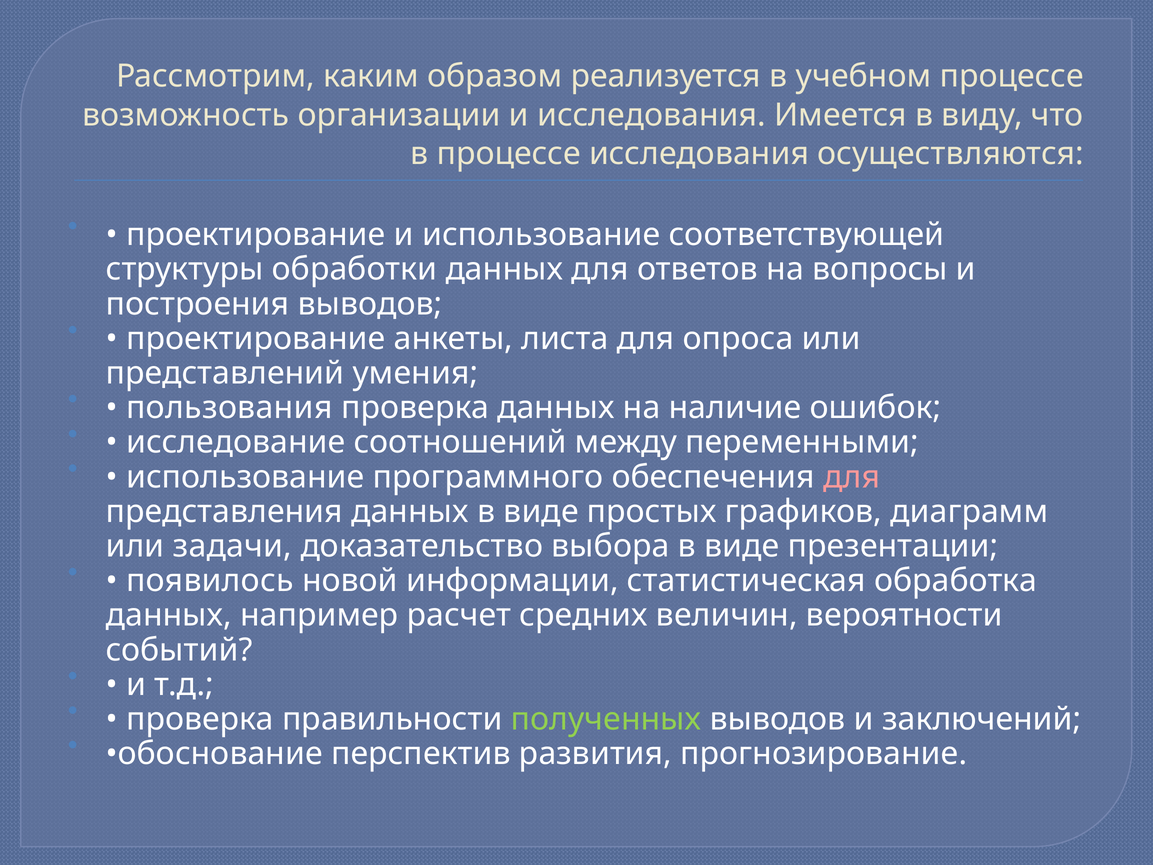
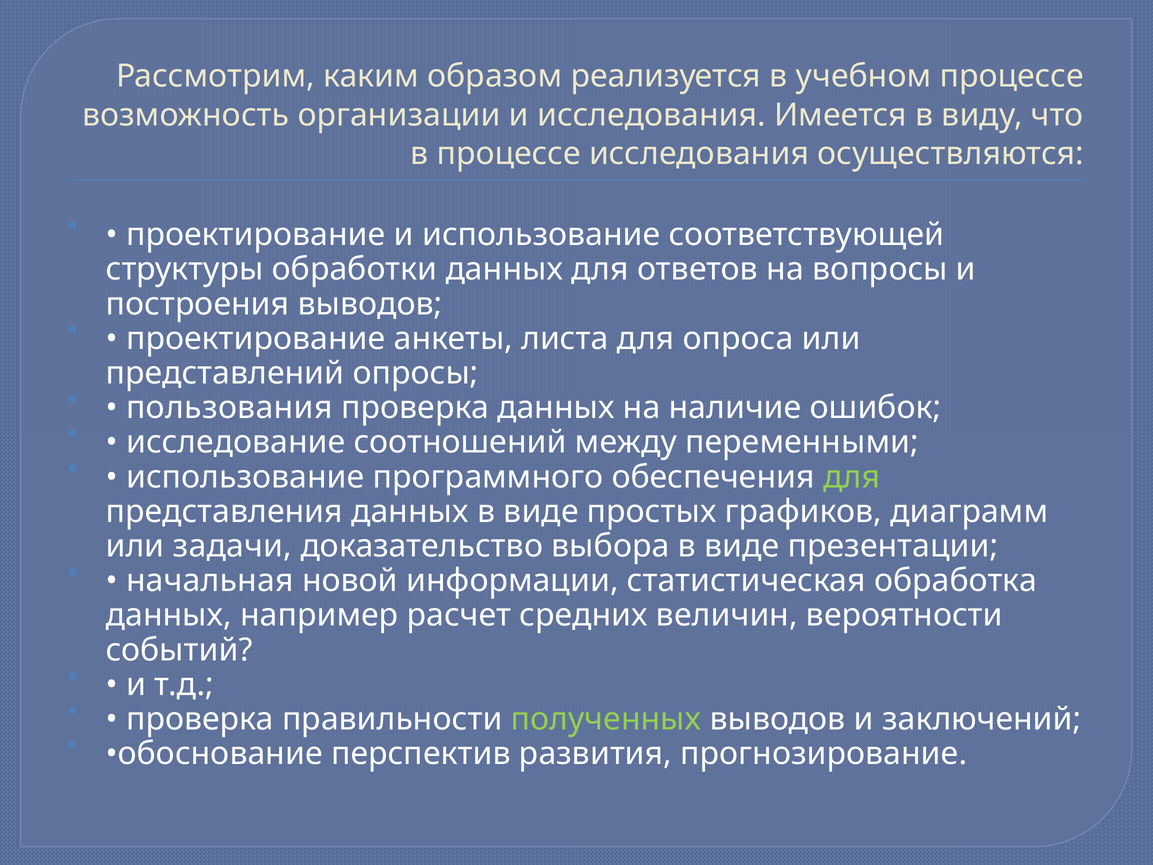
умения: умения -> опросы
для at (852, 477) colour: pink -> light green
появилось: появилось -> начальная
